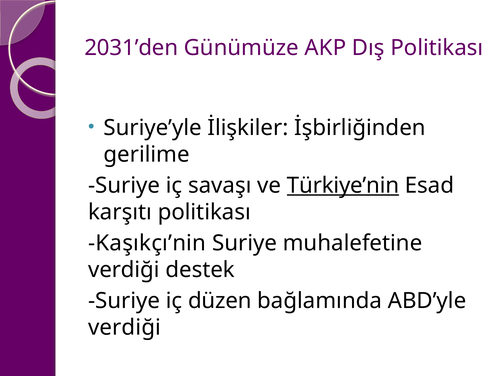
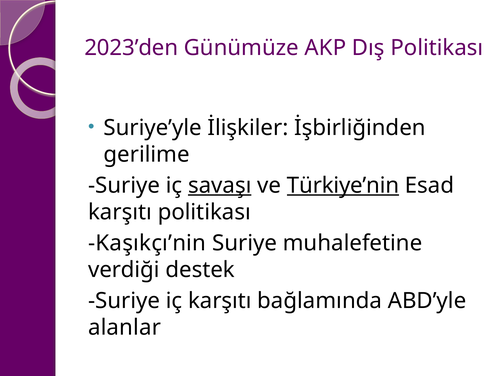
2031’den: 2031’den -> 2023’den
savaşı underline: none -> present
iç düzen: düzen -> karşıtı
verdiği at (125, 327): verdiği -> alanlar
